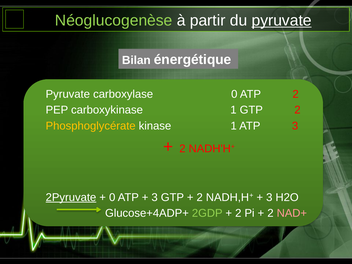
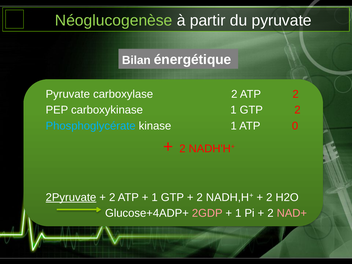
pyruvate at (282, 20) underline: present -> none
carboxylase 0: 0 -> 2
Phosphoglycérate colour: yellow -> light blue
ATP 3: 3 -> 0
0 at (112, 197): 0 -> 2
3 at (155, 197): 3 -> 1
3 at (269, 197): 3 -> 2
2GDP colour: light green -> pink
2 at (238, 213): 2 -> 1
